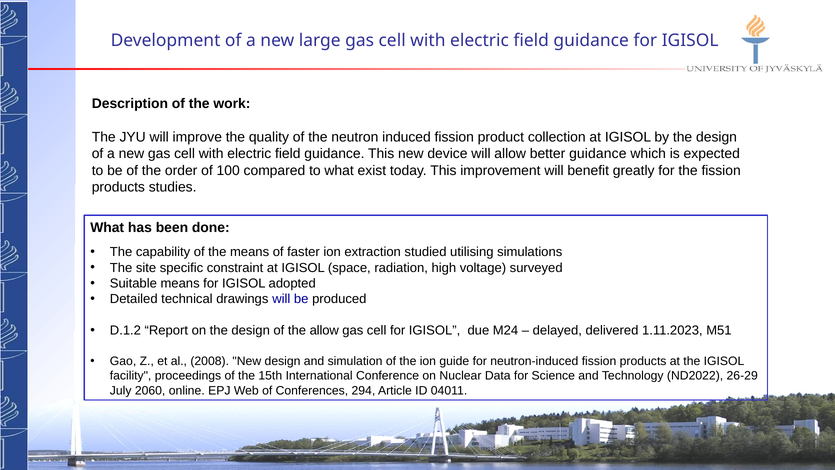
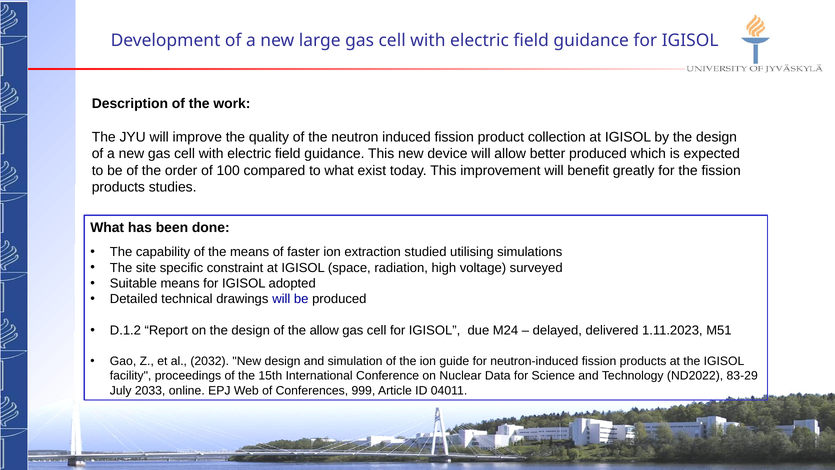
better guidance: guidance -> produced
2008: 2008 -> 2032
26-29: 26-29 -> 83-29
2060: 2060 -> 2033
294: 294 -> 999
